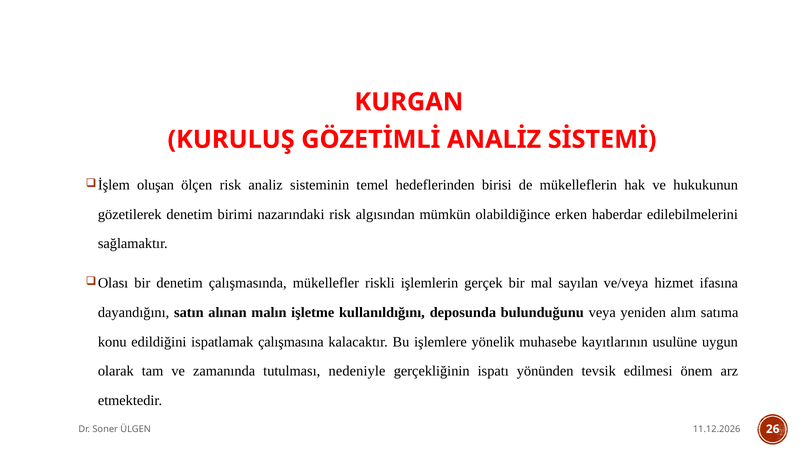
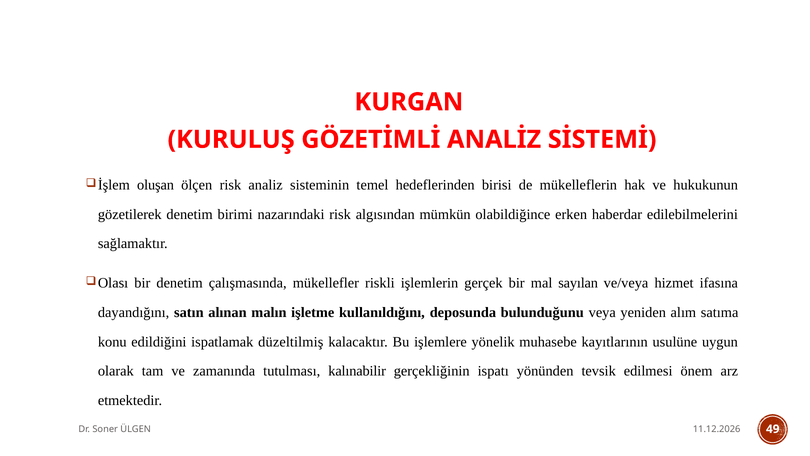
çalışmasına: çalışmasına -> düzeltilmiş
nedeniyle: nedeniyle -> kalınabilir
26: 26 -> 49
